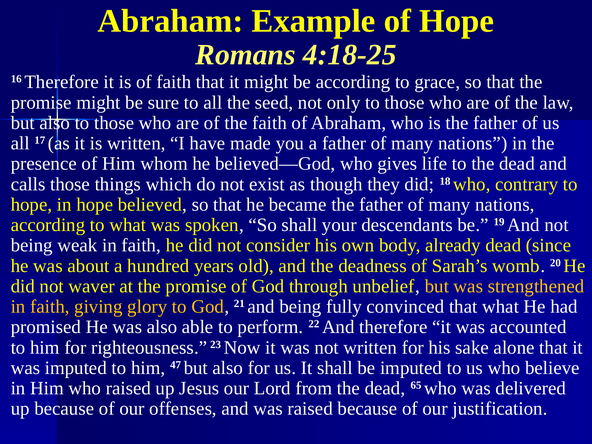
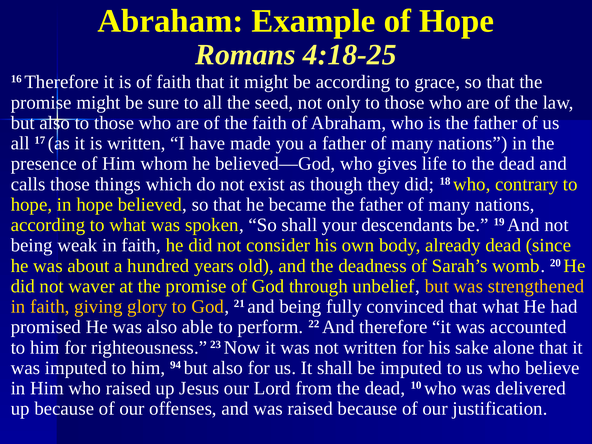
47: 47 -> 94
65: 65 -> 10
